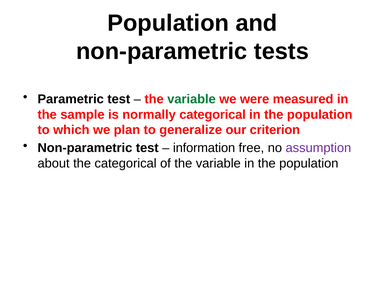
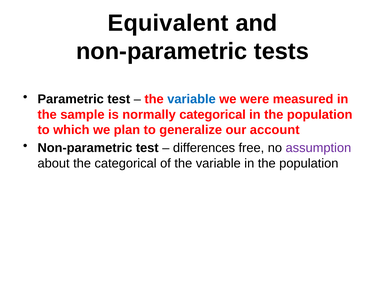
Population at (168, 23): Population -> Equivalent
variable at (191, 99) colour: green -> blue
criterion: criterion -> account
information: information -> differences
